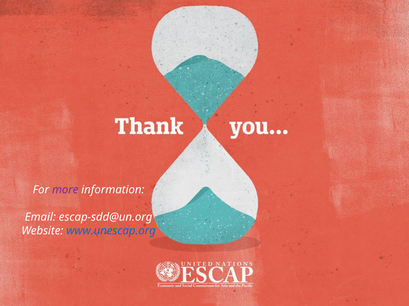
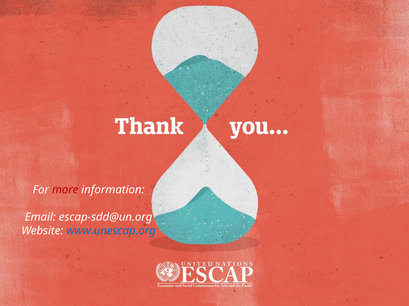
more colour: purple -> red
